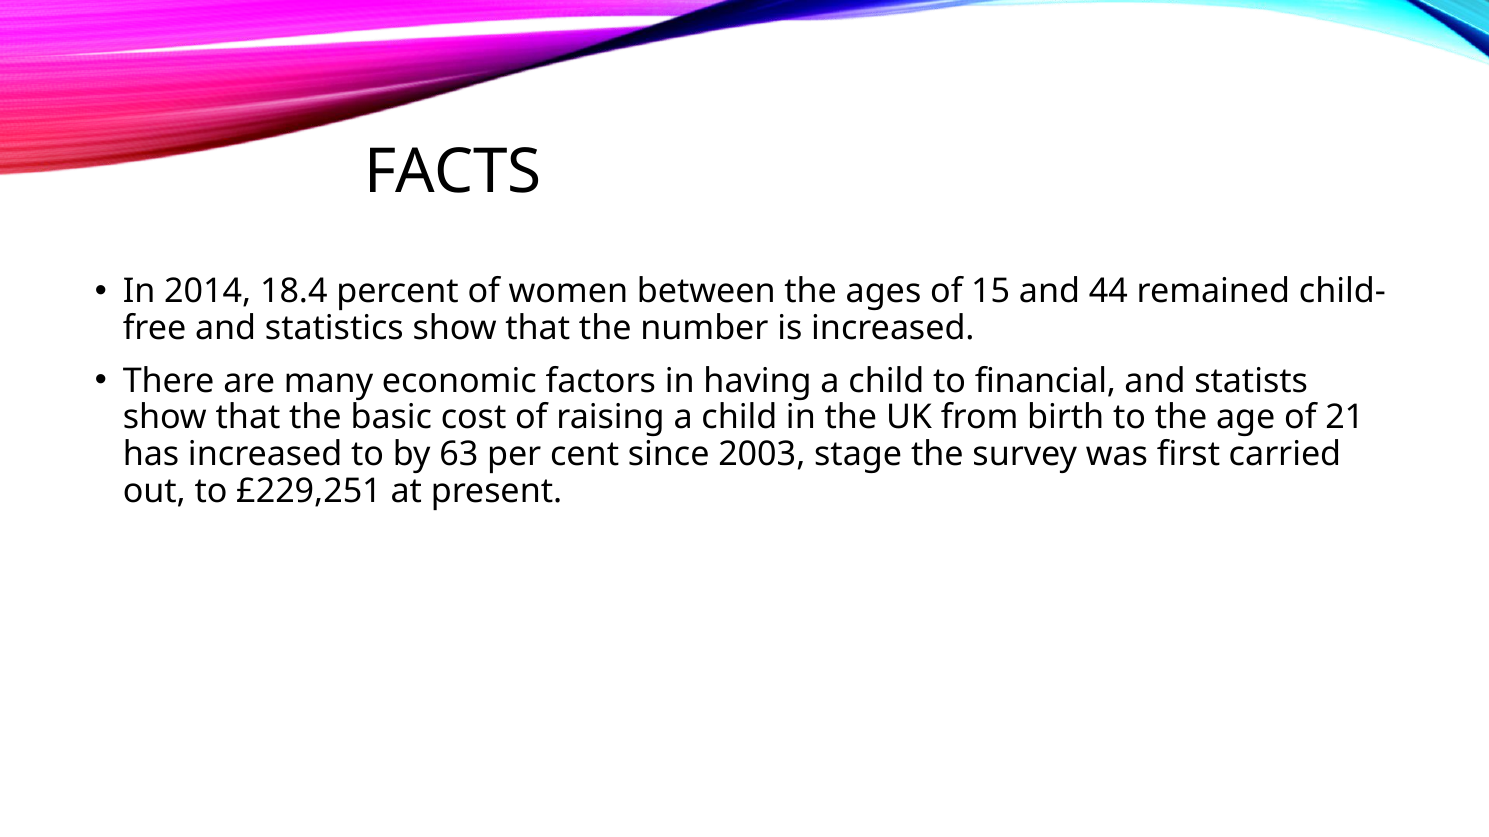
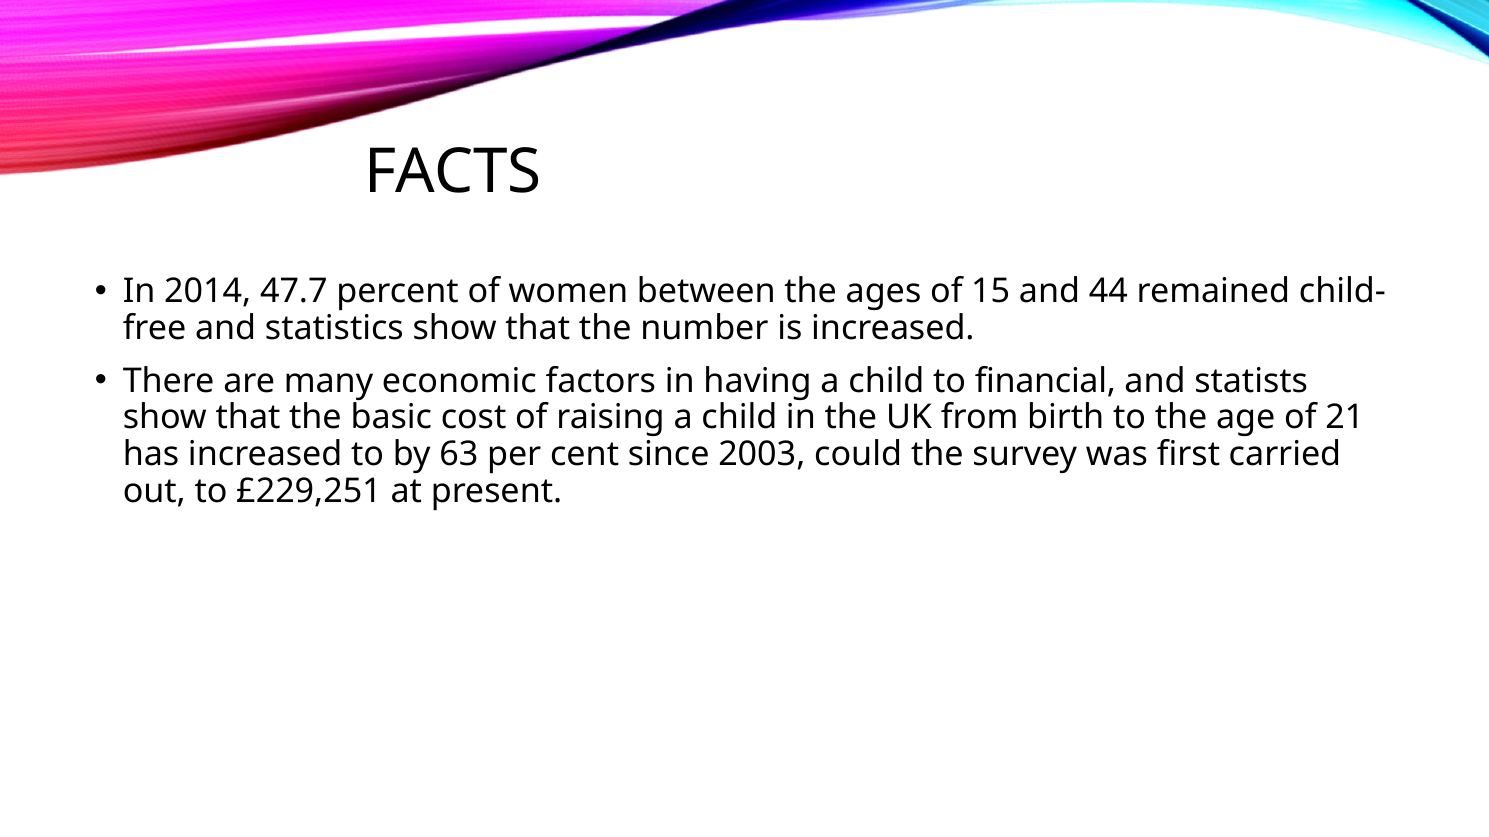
18.4: 18.4 -> 47.7
stage: stage -> could
